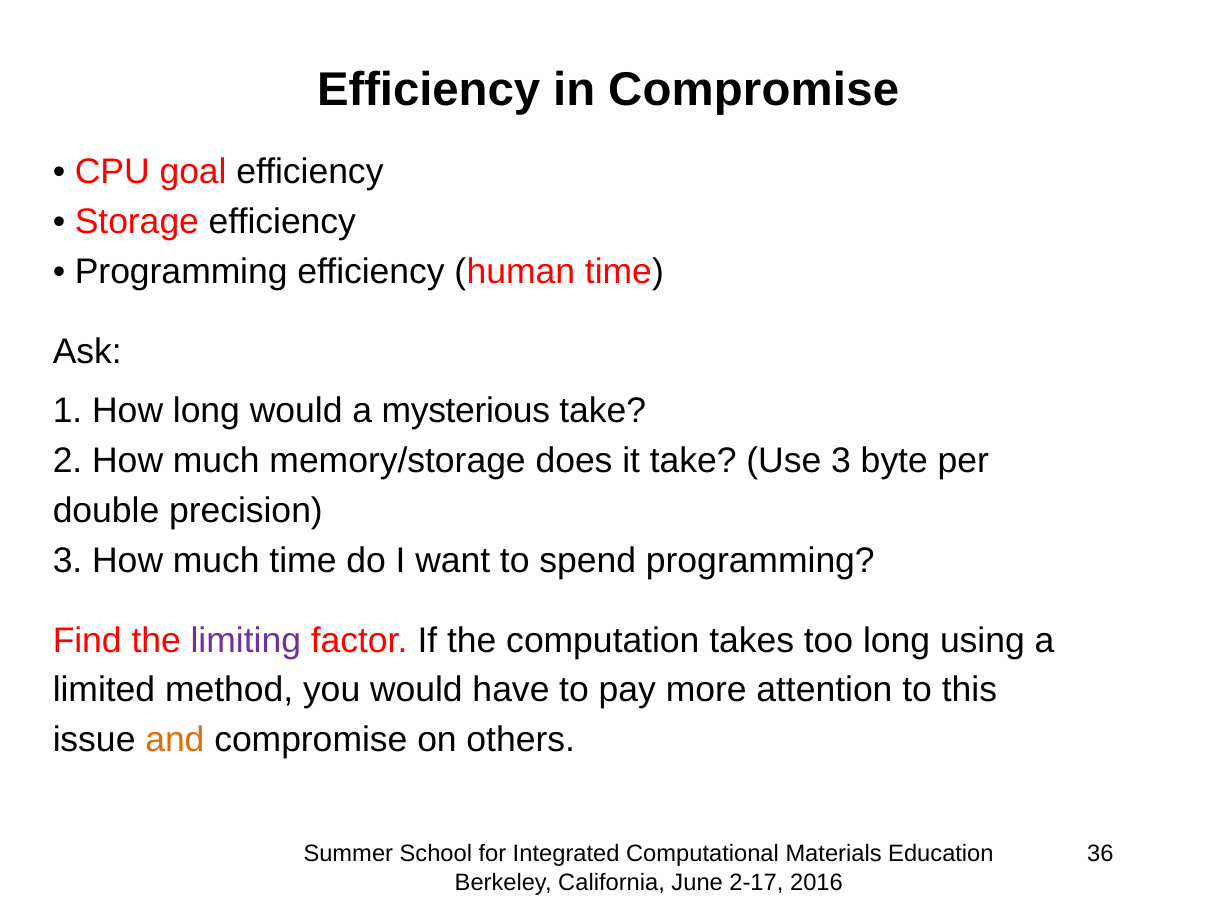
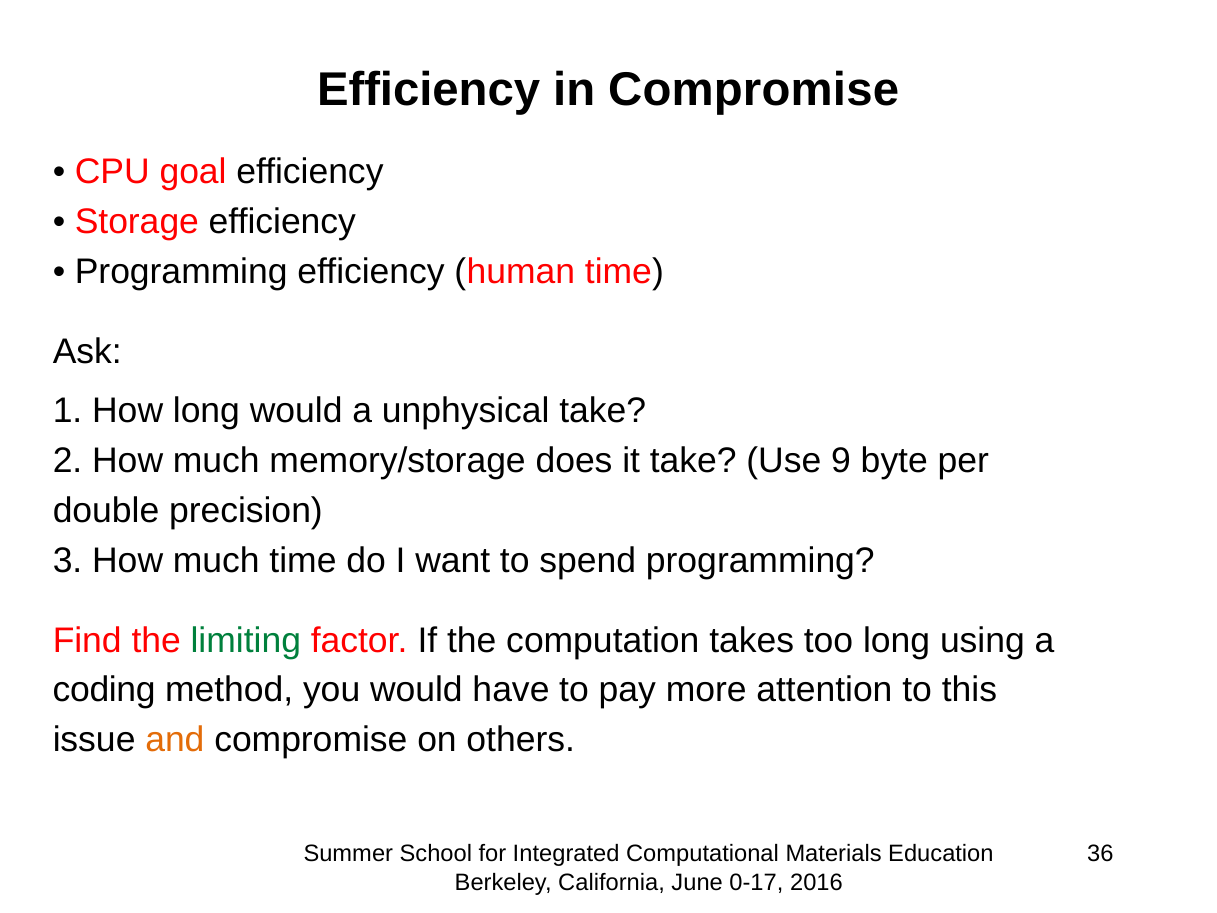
mysterious: mysterious -> unphysical
Use 3: 3 -> 9
limiting colour: purple -> green
limited: limited -> coding
2-17: 2-17 -> 0-17
